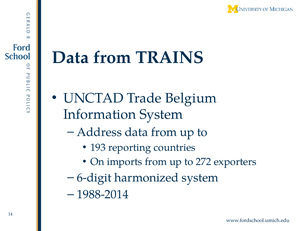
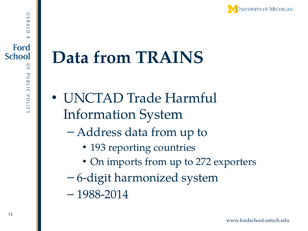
Belgium: Belgium -> Harmful
